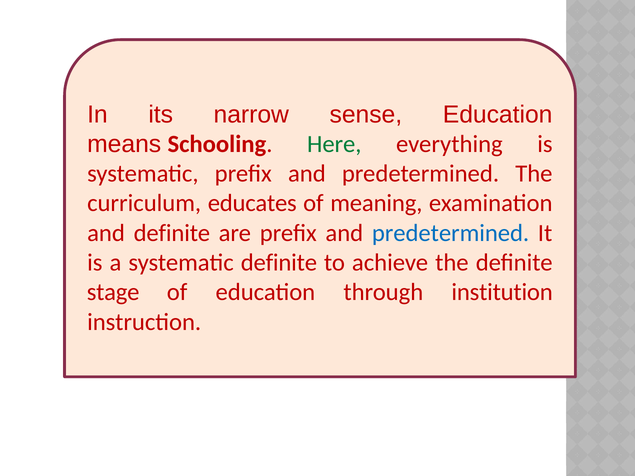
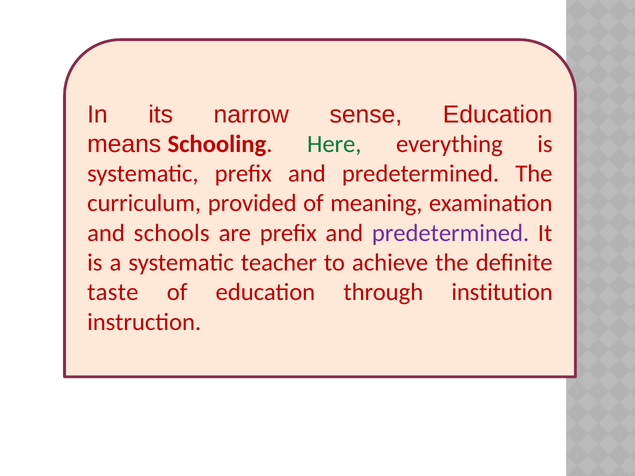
educates: educates -> provided
and definite: definite -> schools
predetermined at (451, 233) colour: blue -> purple
systematic definite: definite -> teacher
stage: stage -> taste
